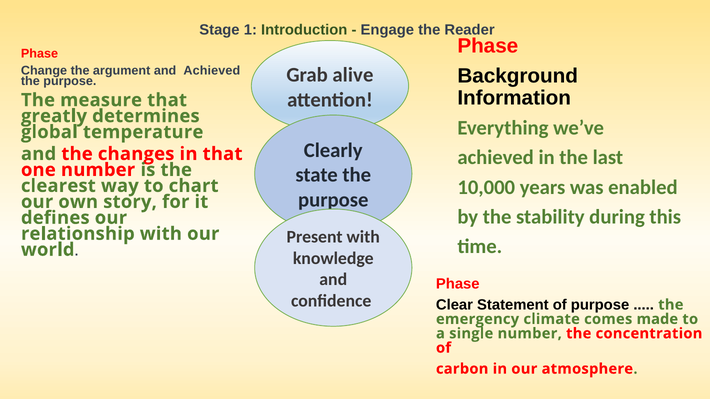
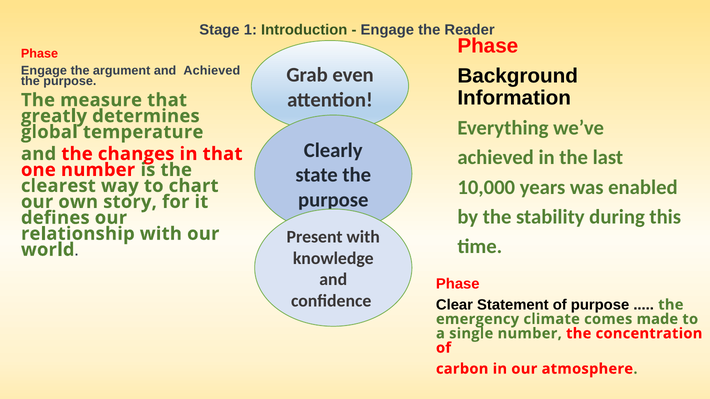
Change at (44, 70): Change -> Engage
alive: alive -> even
